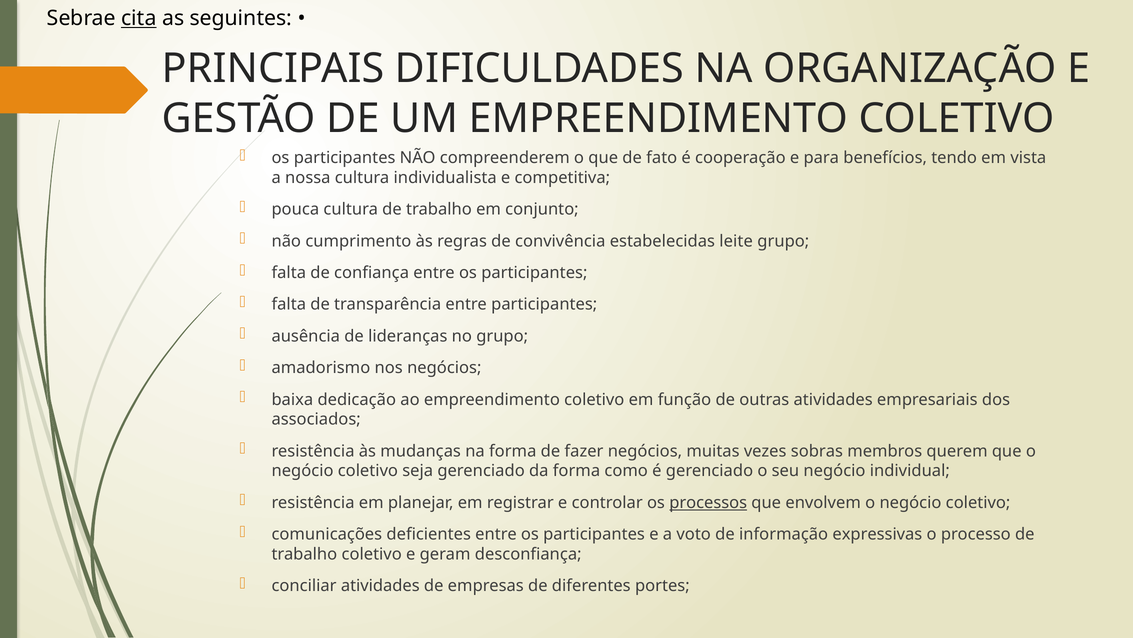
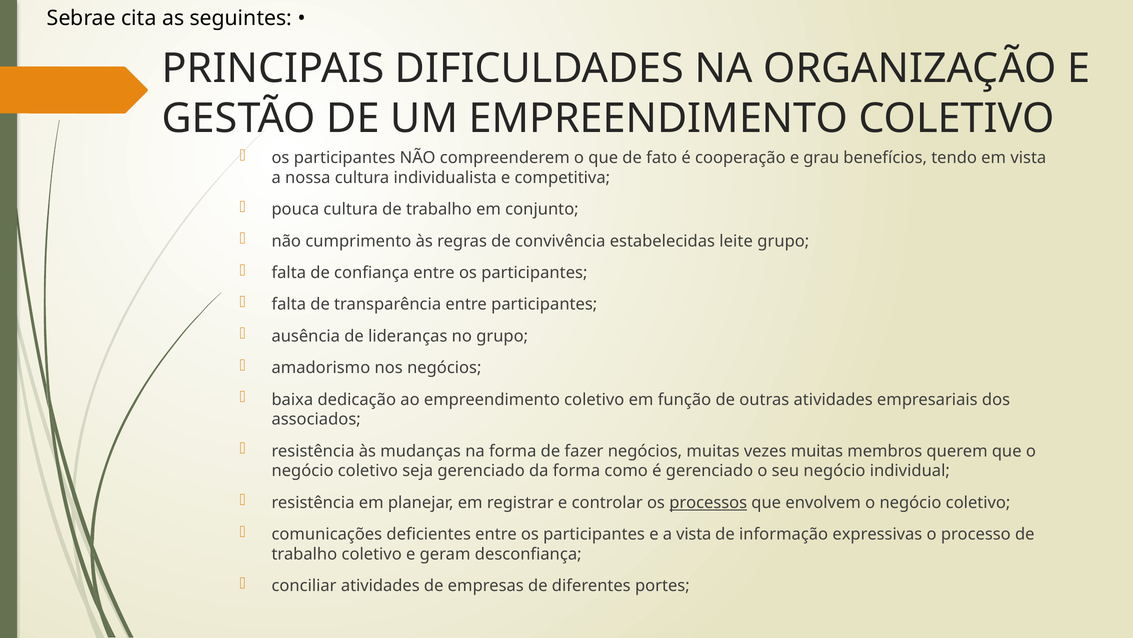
cita underline: present -> none
para: para -> grau
vezes sobras: sobras -> muitas
a voto: voto -> vista
